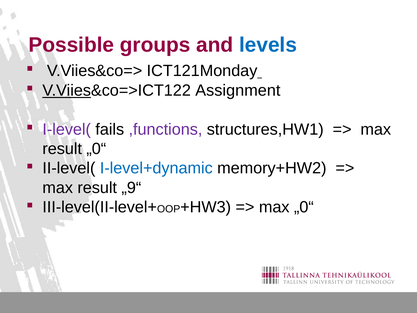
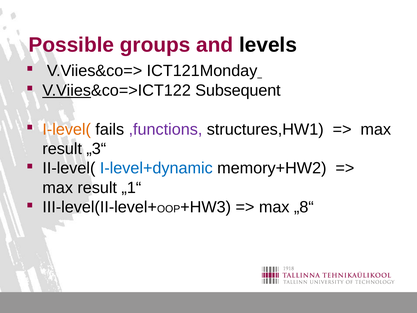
levels colour: blue -> black
Assignment: Assignment -> Subsequent
I-level( colour: purple -> orange
result „0“: „0“ -> „3“
„9“: „9“ -> „1“
max „0“: „0“ -> „8“
